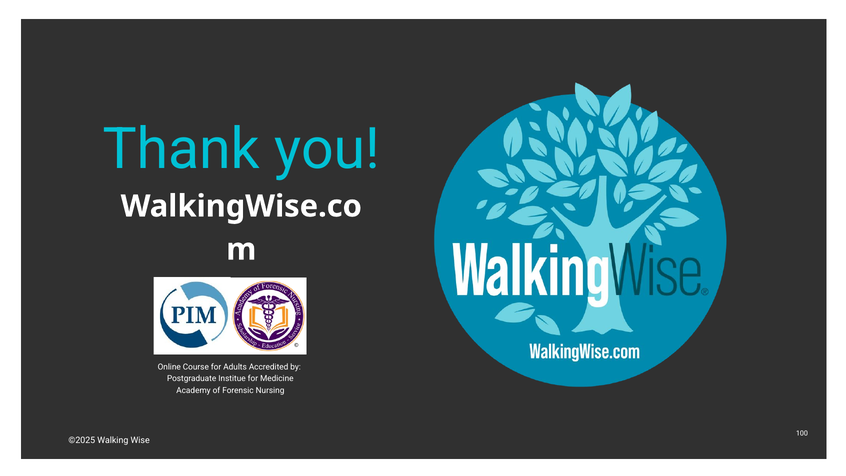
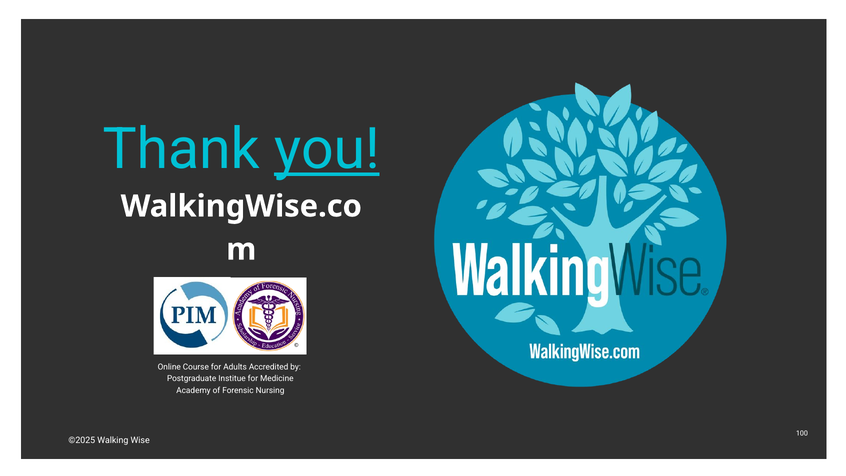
you underline: none -> present
